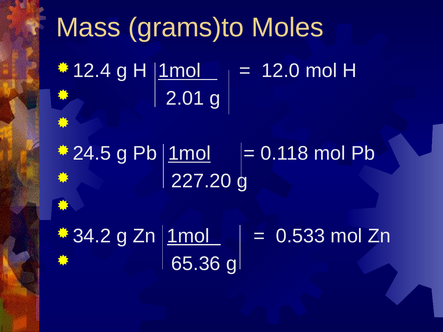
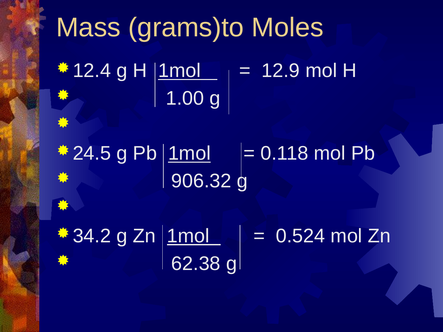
12.0: 12.0 -> 12.9
2.01: 2.01 -> 1.00
227.20: 227.20 -> 906.32
0.533: 0.533 -> 0.524
65.36: 65.36 -> 62.38
